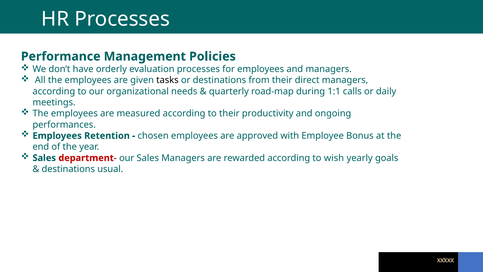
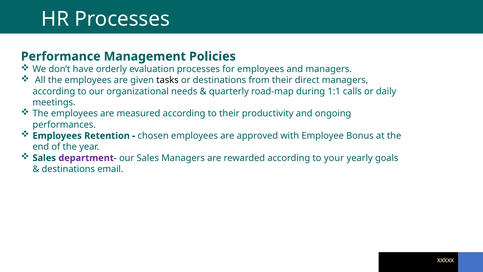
department- colour: red -> purple
wish: wish -> your
usual: usual -> email
